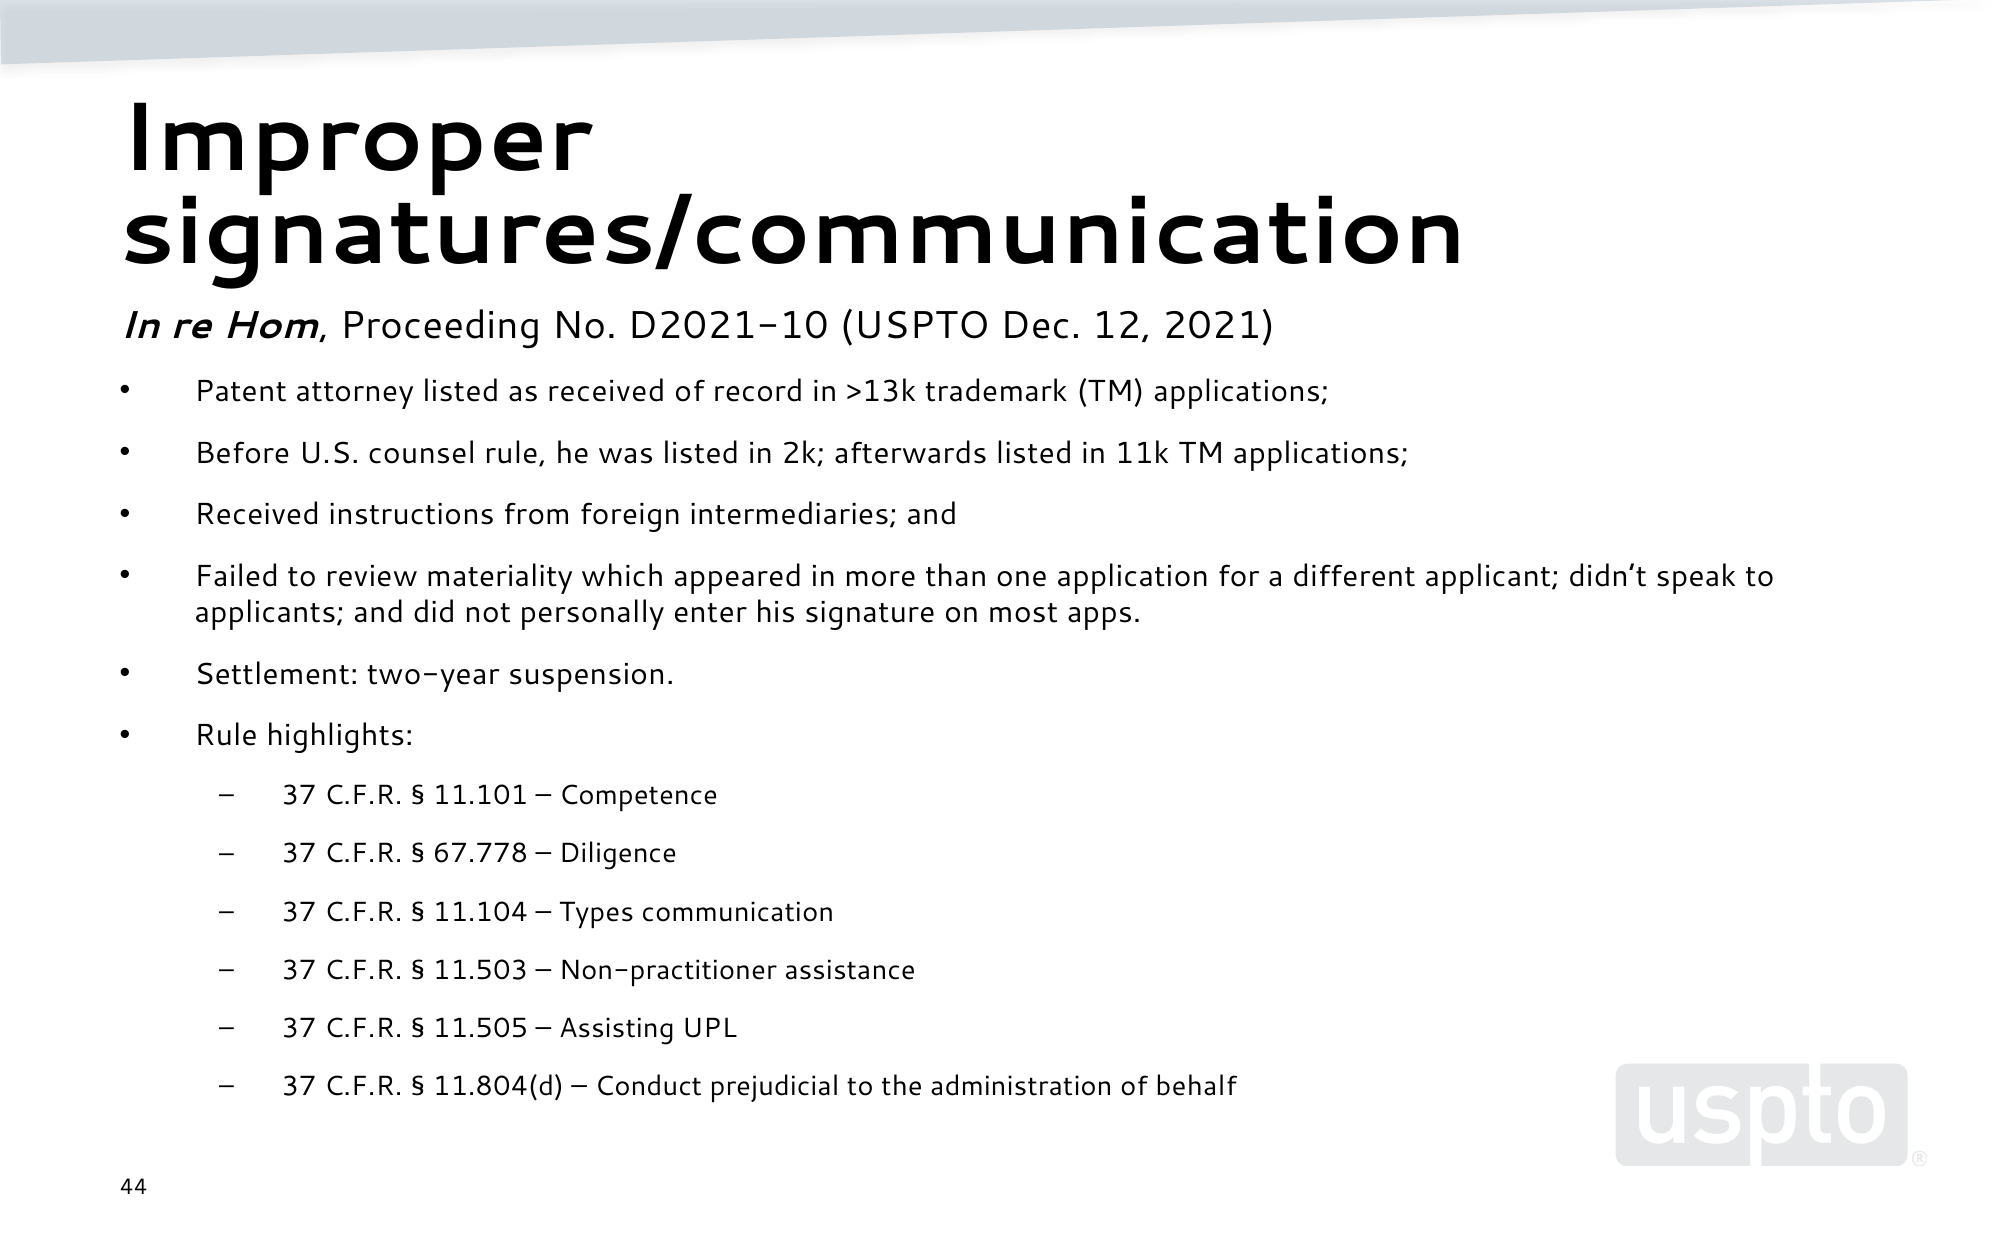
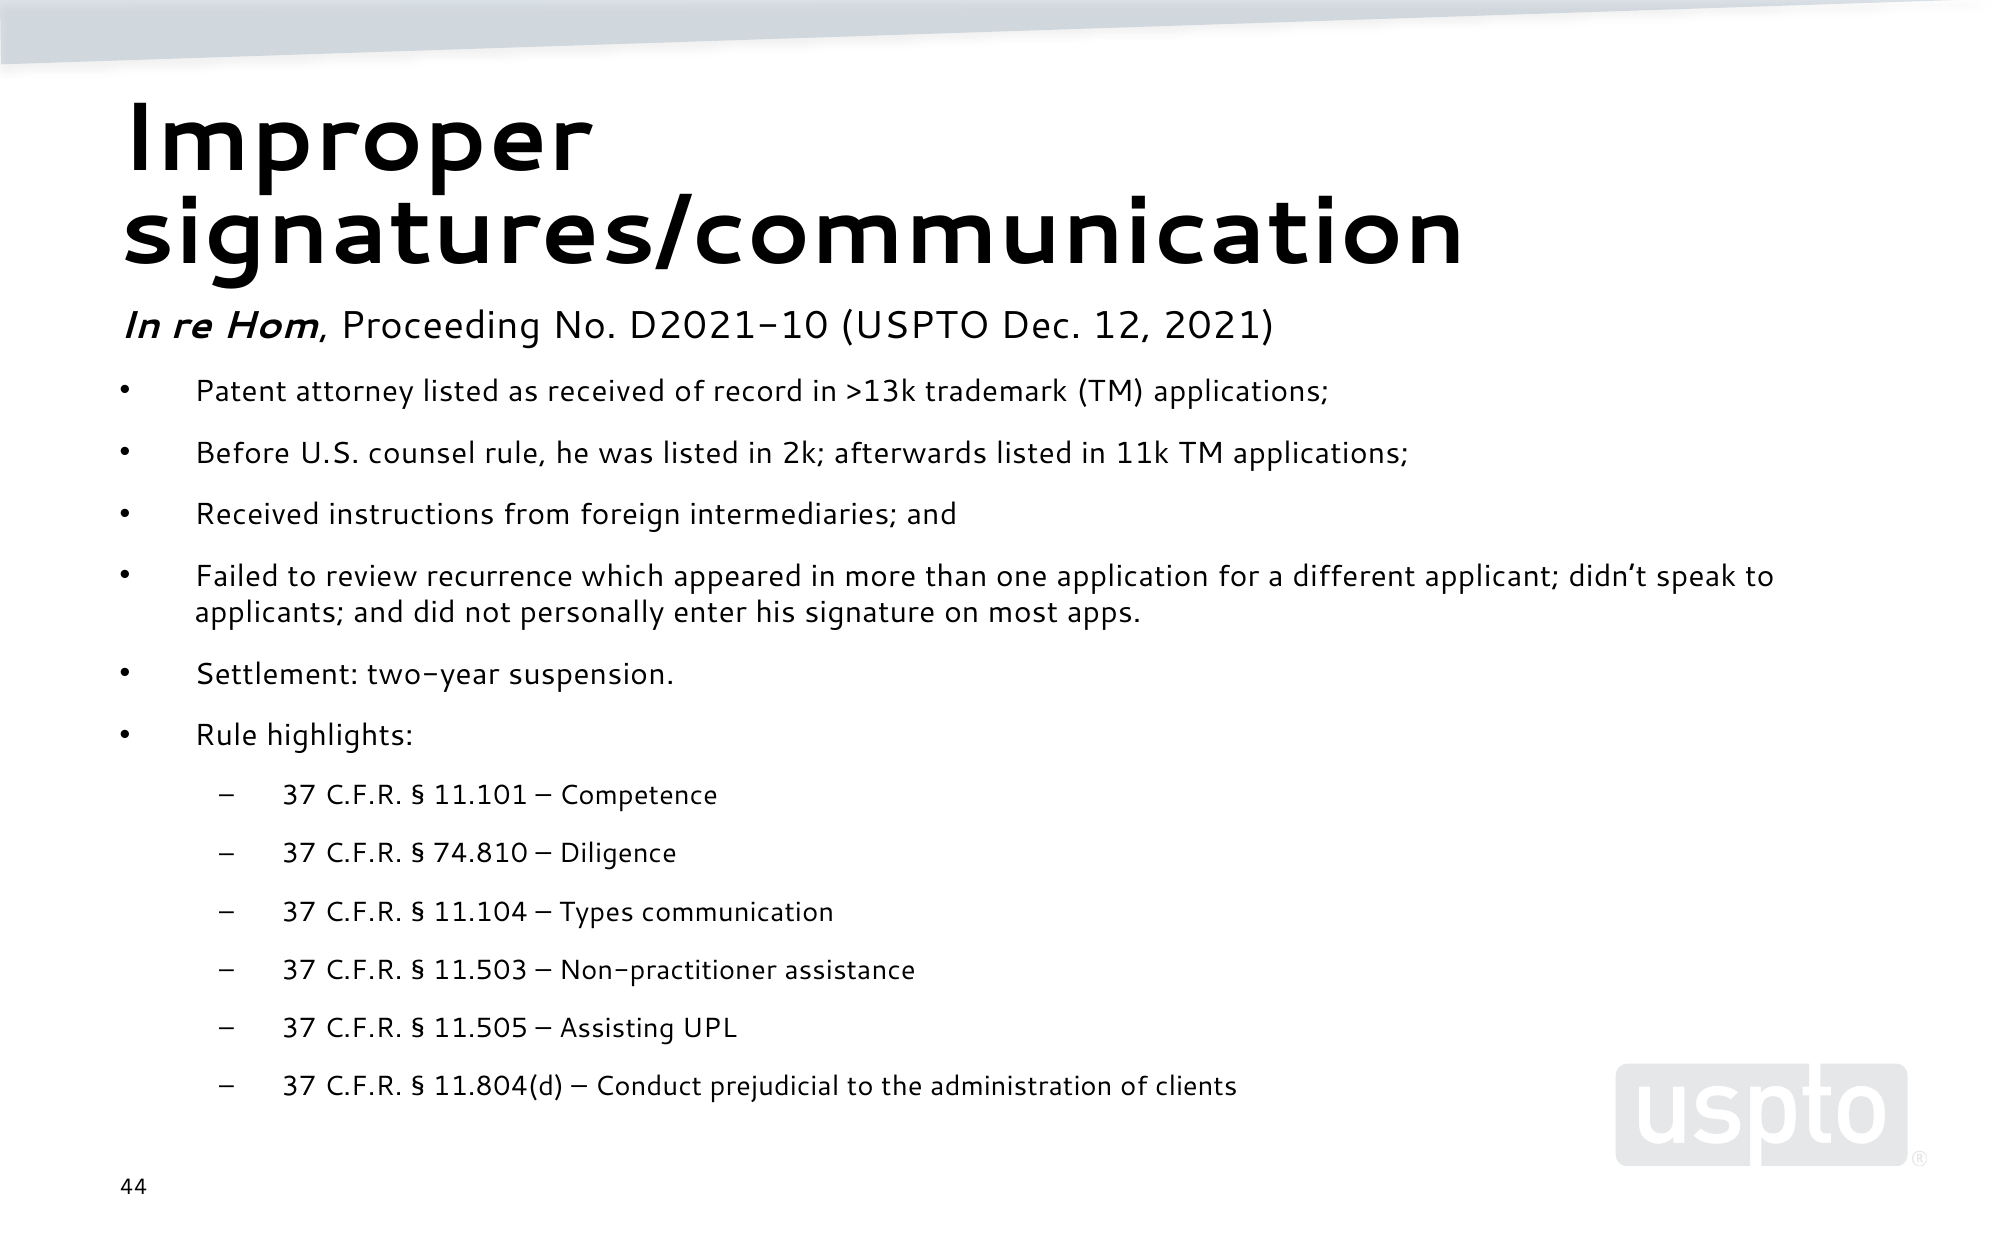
materiality: materiality -> recurrence
67.778: 67.778 -> 74.810
behalf: behalf -> clients
